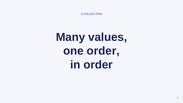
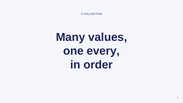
one order: order -> every
